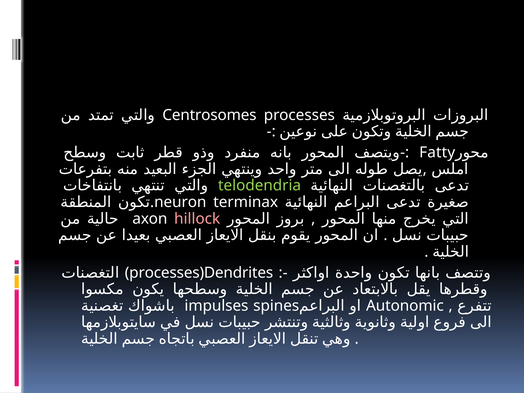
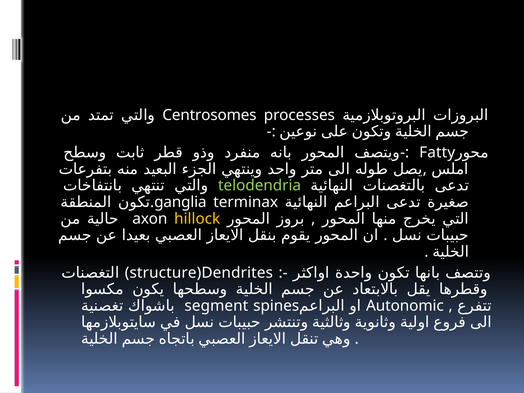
neuron: neuron -> ganglia
hillock colour: pink -> yellow
processes)Dendrites: processes)Dendrites -> structure)Dendrites
impulses: impulses -> segment
